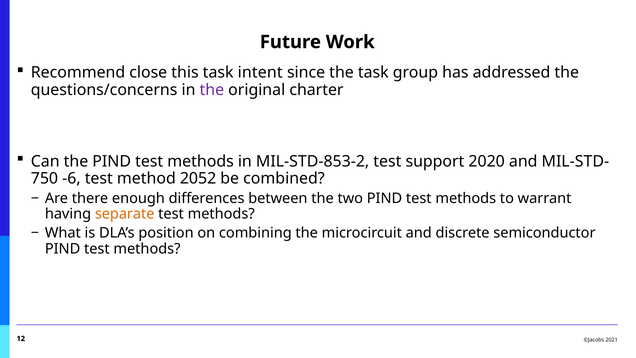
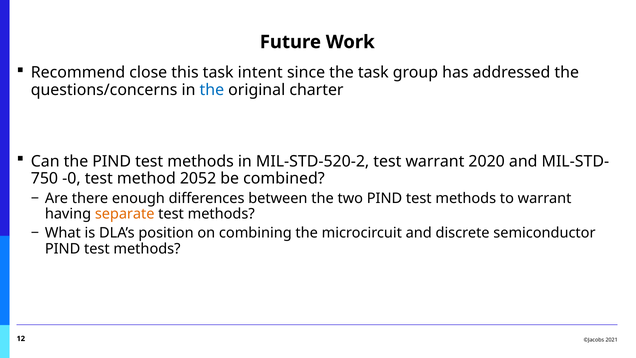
the at (212, 90) colour: purple -> blue
MIL-STD-853-2: MIL-STD-853-2 -> MIL-STD-520-2
test support: support -> warrant
-6: -6 -> -0
